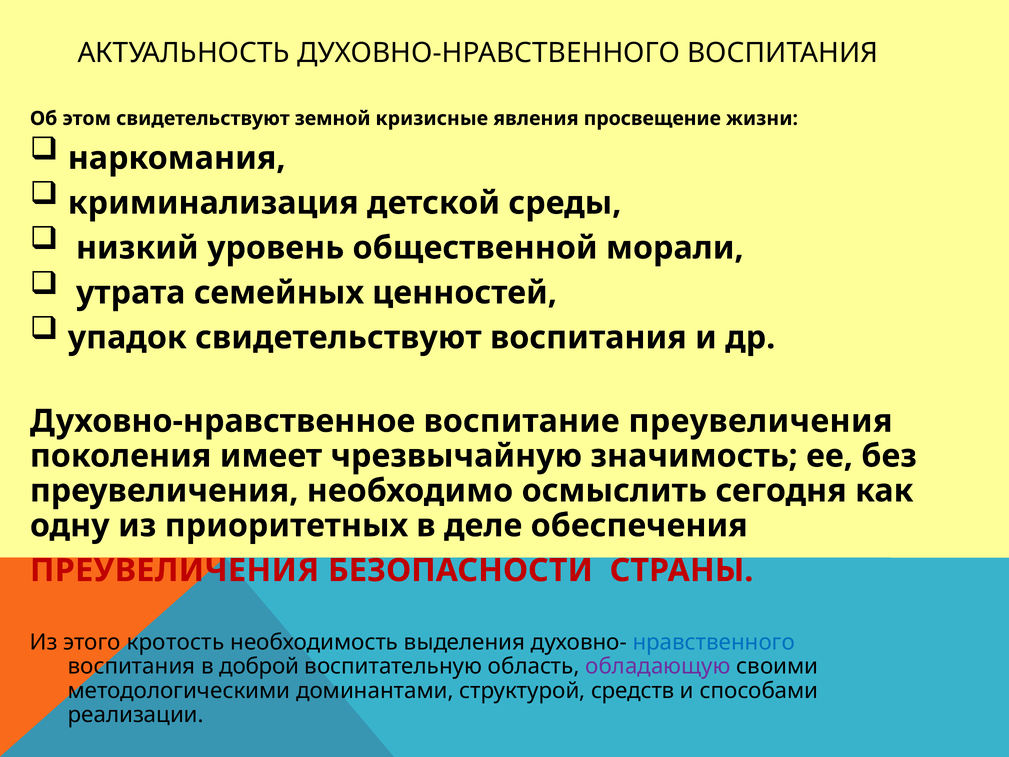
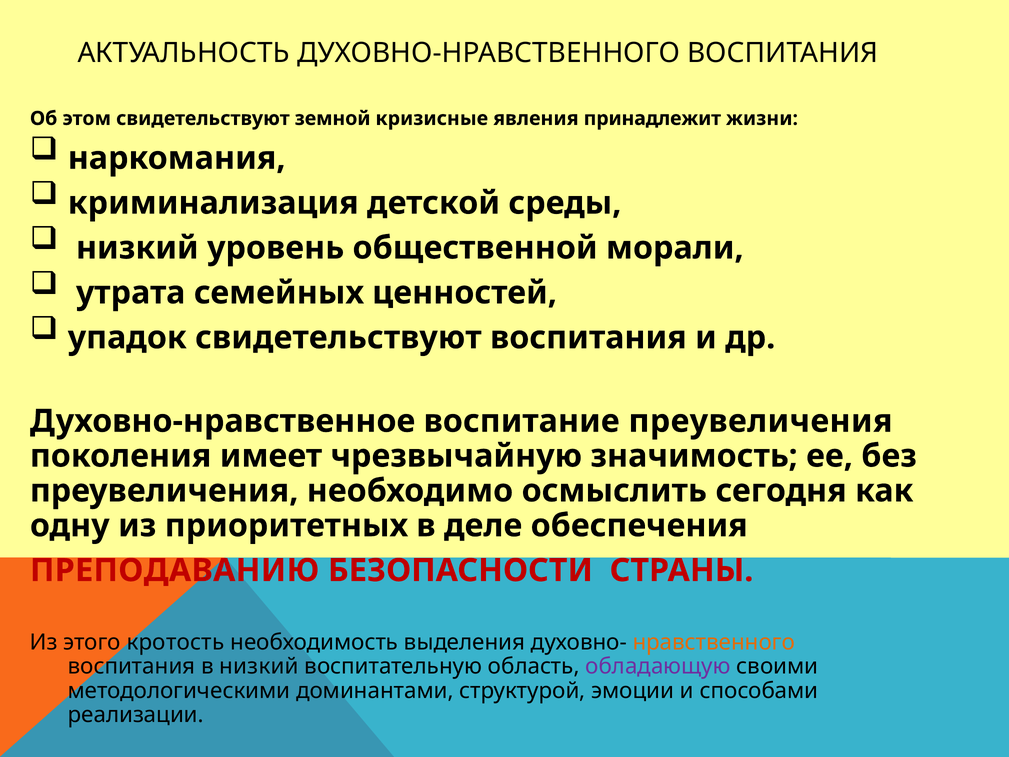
просвещение: просвещение -> принадлежит
ПРЕУВЕЛИЧЕНИЯ at (175, 570): ПРЕУВЕЛИЧЕНИЯ -> ПРЕПОДАВАНИЮ
нравственного colour: blue -> orange
в доброй: доброй -> низкий
средств: средств -> эмоции
